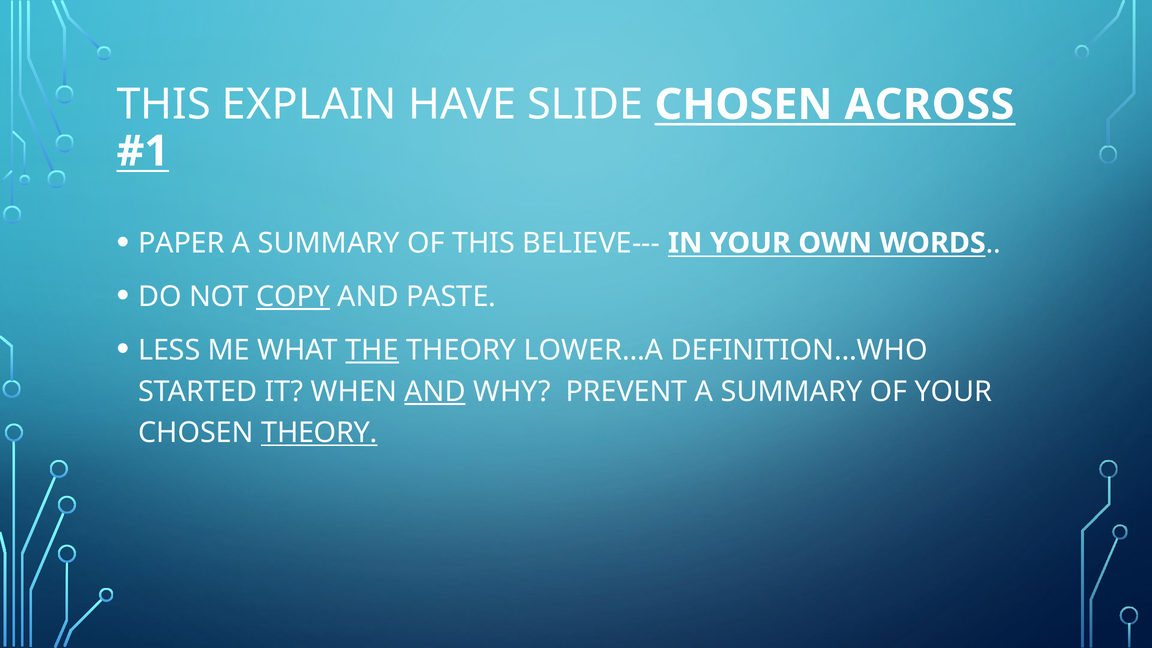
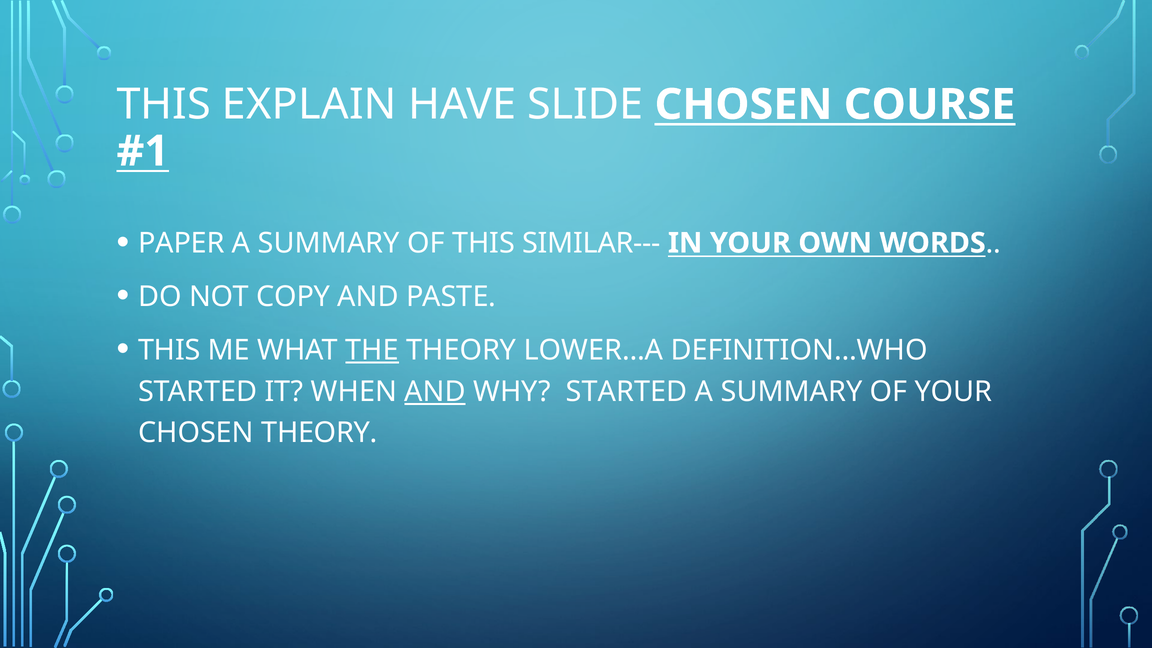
ACROSS: ACROSS -> COURSE
BELIEVE---: BELIEVE--- -> SIMILAR---
COPY underline: present -> none
LESS at (169, 350): LESS -> THIS
WHY PREVENT: PREVENT -> STARTED
THEORY at (319, 433) underline: present -> none
